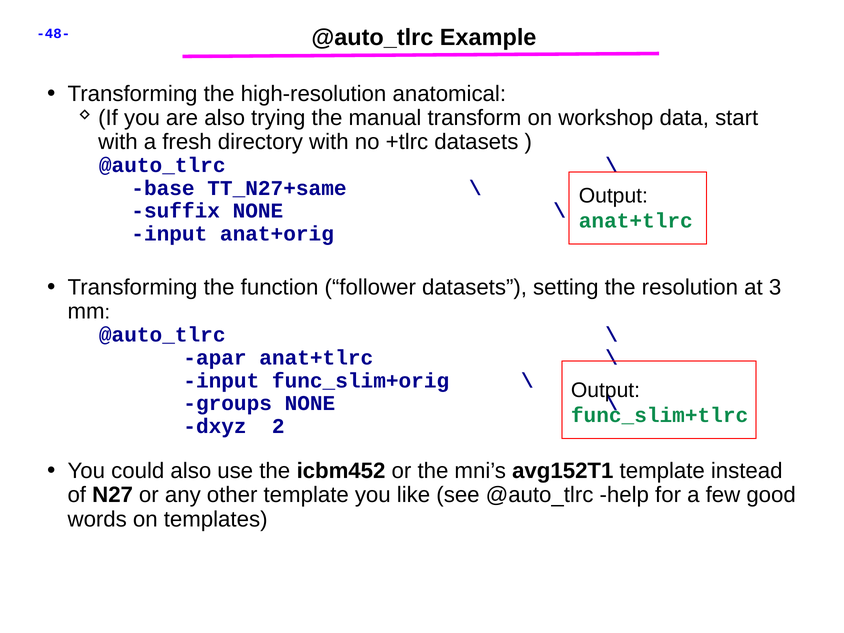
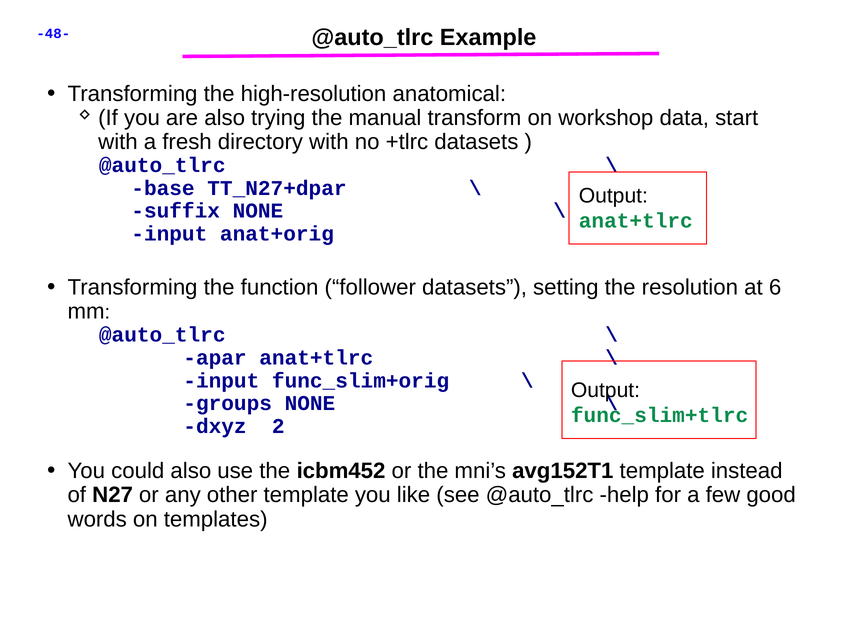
TT_N27+same: TT_N27+same -> TT_N27+dpar
3: 3 -> 6
